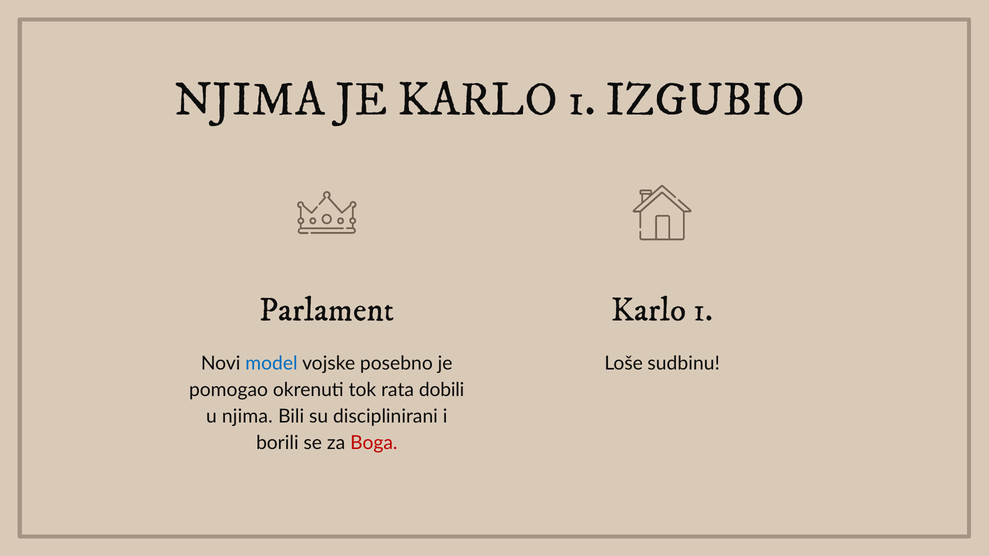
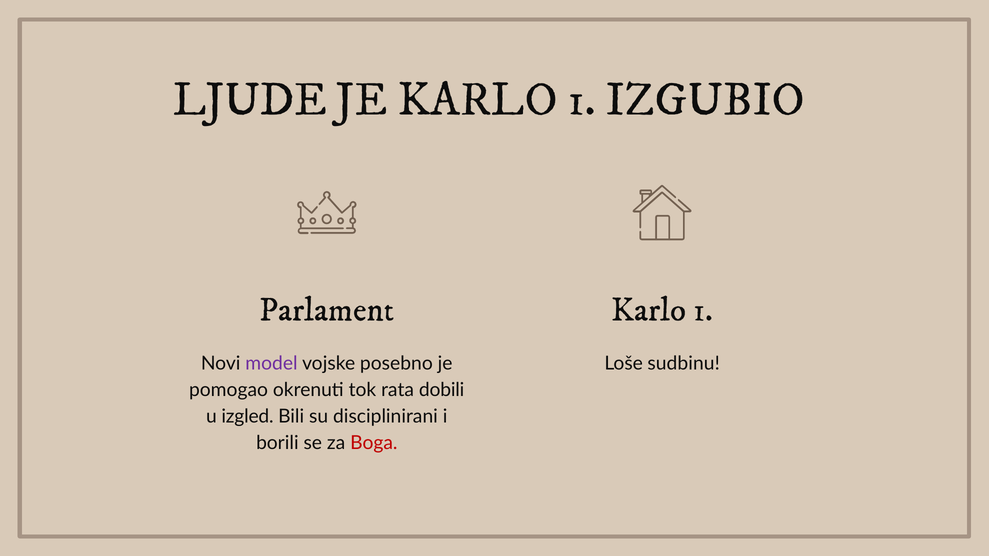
NJIMA at (249, 99): NJIMA -> LJUDE
model colour: blue -> purple
u njima: njima -> izgled
